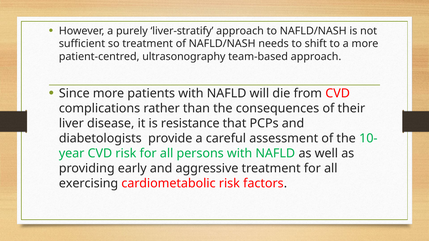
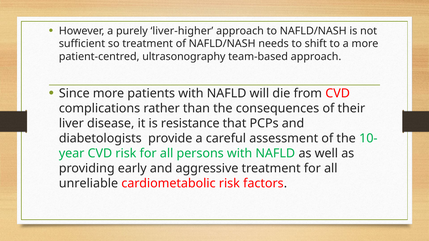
liver-stratify: liver-stratify -> liver-higher
exercising: exercising -> unreliable
